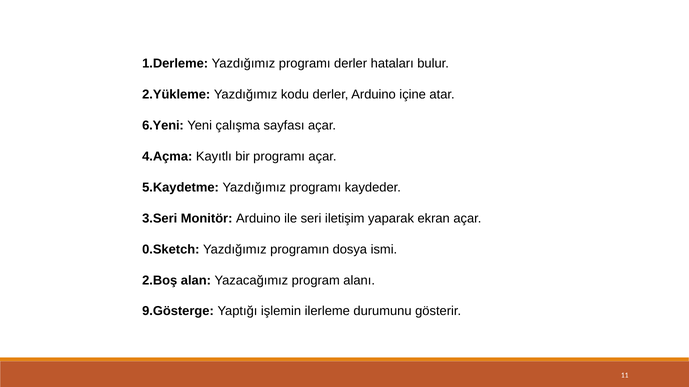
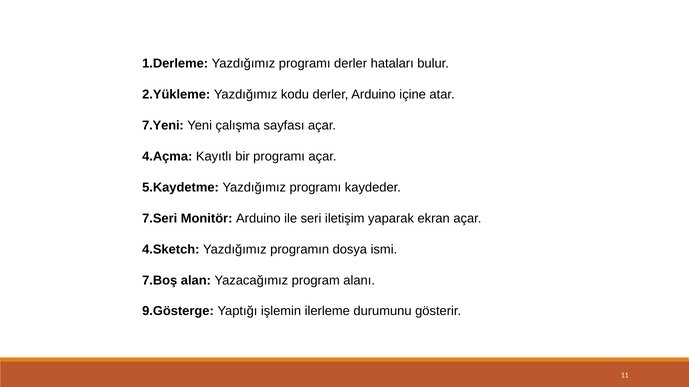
6.Yeni: 6.Yeni -> 7.Yeni
3.Seri: 3.Seri -> 7.Seri
0.Sketch: 0.Sketch -> 4.Sketch
2.Boş: 2.Boş -> 7.Boş
